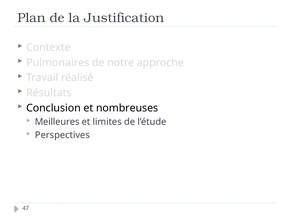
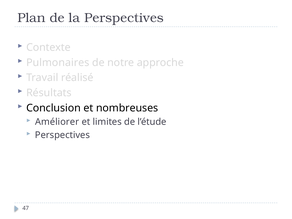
la Justification: Justification -> Perspectives
Meilleures: Meilleures -> Améliorer
